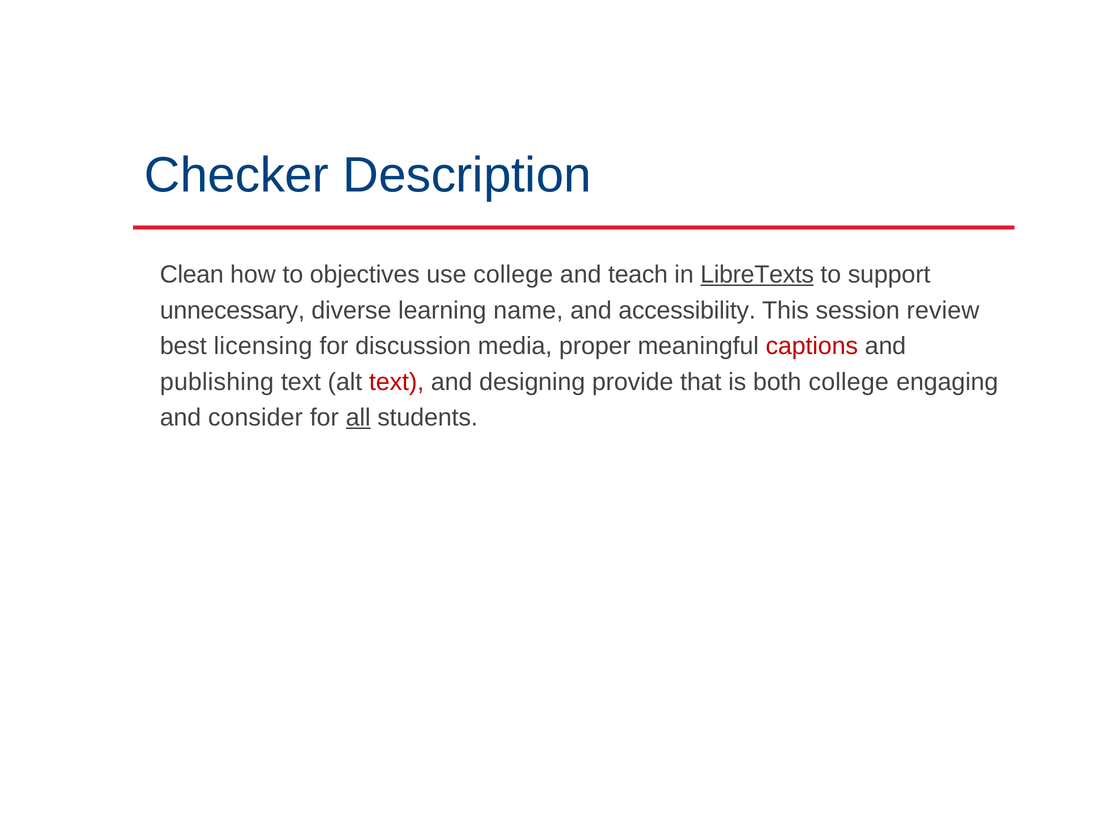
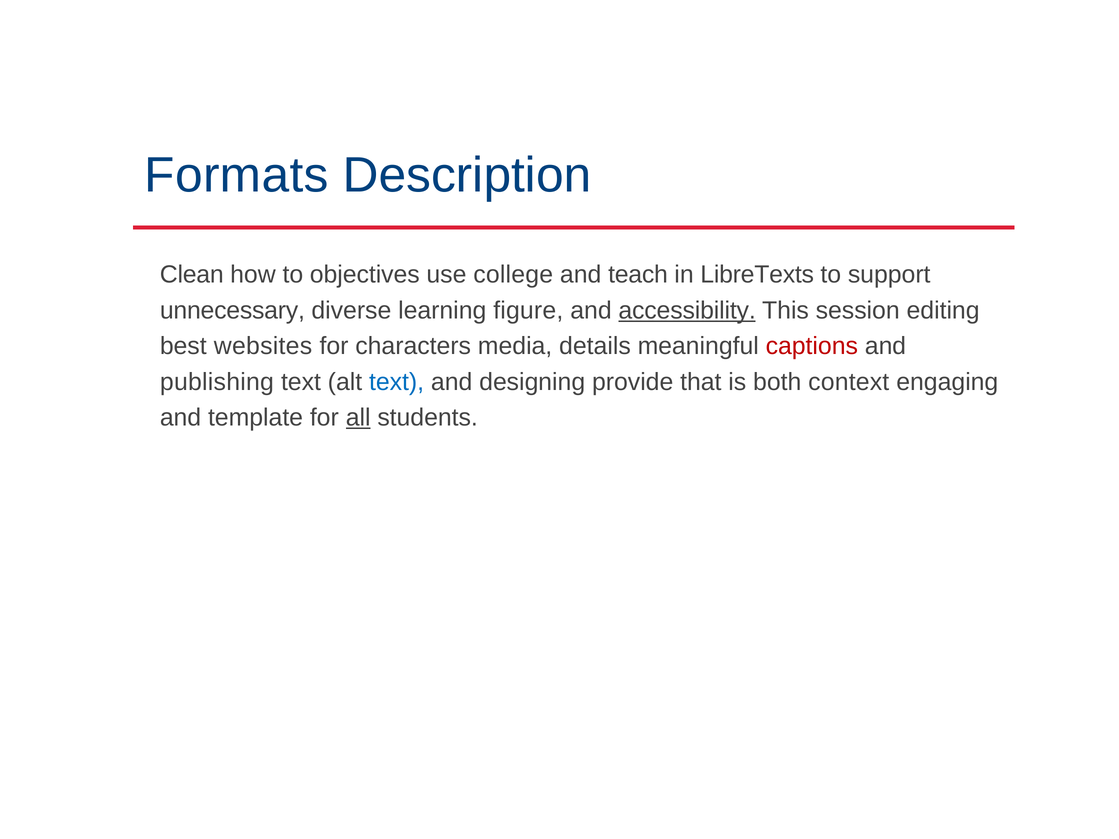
Checker: Checker -> Formats
LibreTexts underline: present -> none
name: name -> figure
accessibility underline: none -> present
review: review -> editing
licensing: licensing -> websites
discussion: discussion -> characters
proper: proper -> details
text at (397, 382) colour: red -> blue
both college: college -> context
consider: consider -> template
